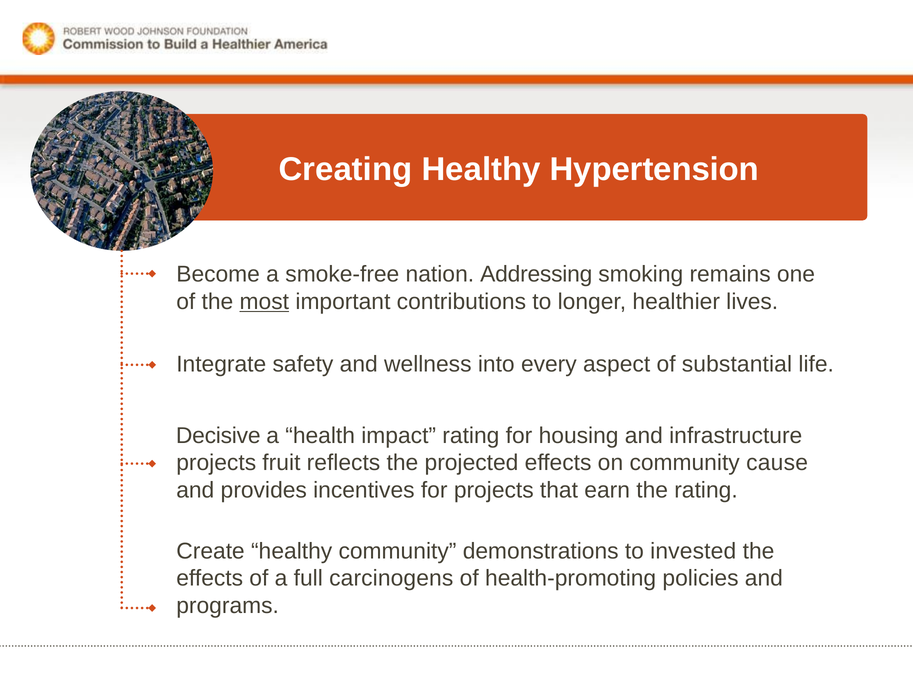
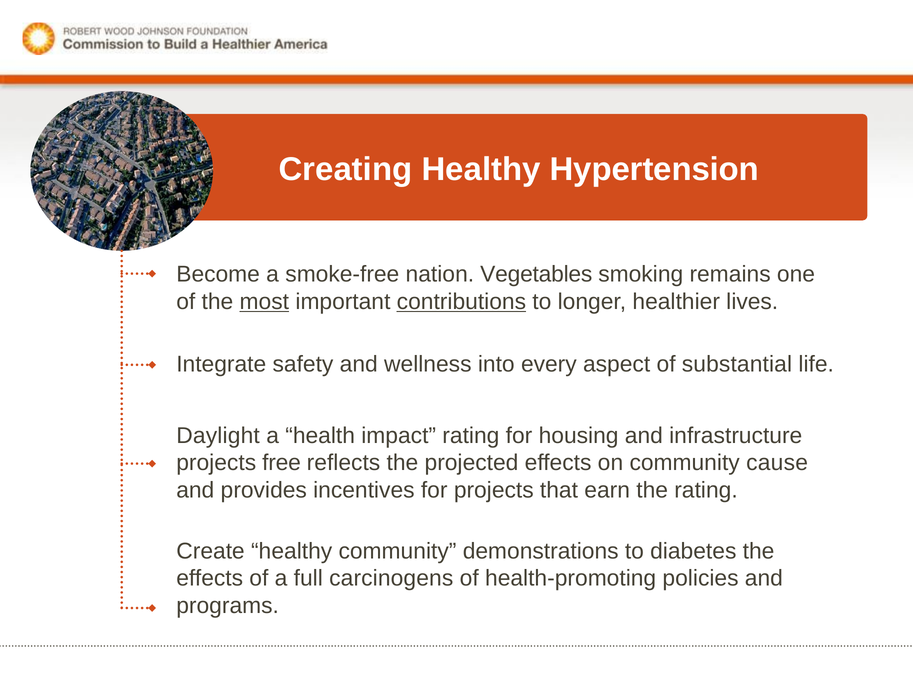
Addressing: Addressing -> Vegetables
contributions underline: none -> present
Decisive: Decisive -> Daylight
fruit: fruit -> free
invested: invested -> diabetes
